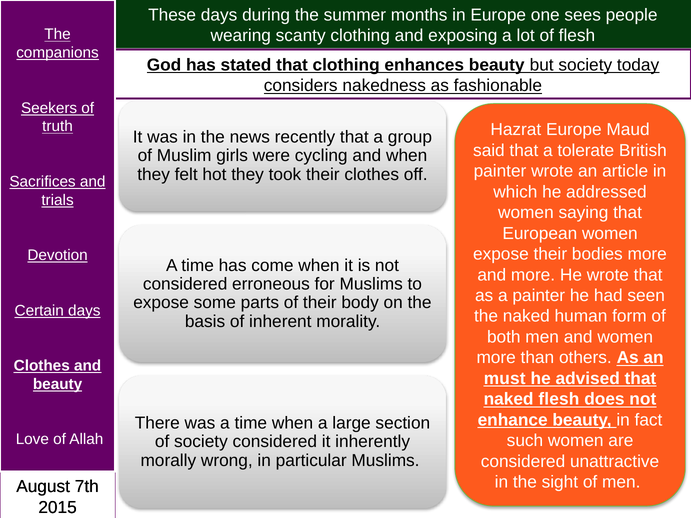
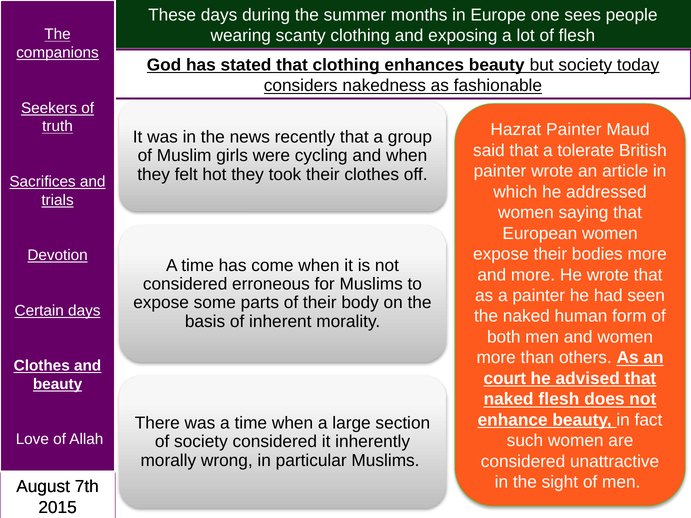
Hazrat Europe: Europe -> Painter
must: must -> court
